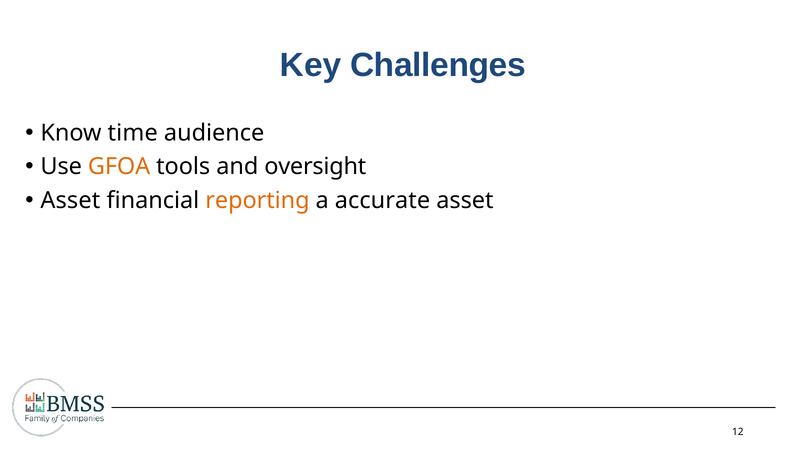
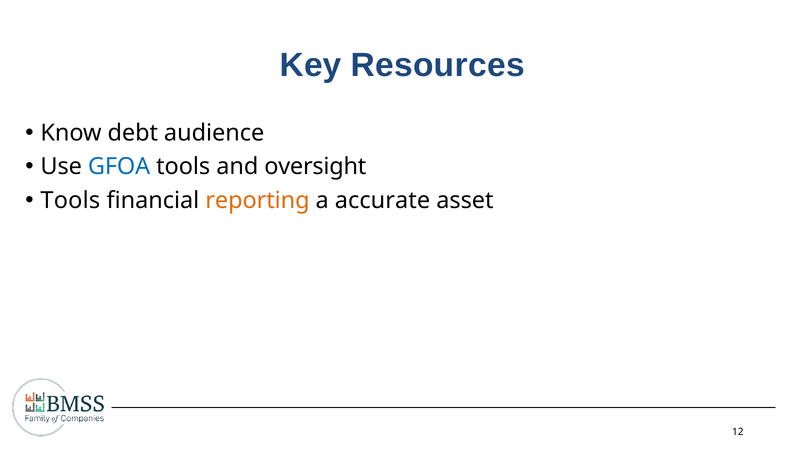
Challenges: Challenges -> Resources
time: time -> debt
GFOA colour: orange -> blue
Asset at (70, 200): Asset -> Tools
